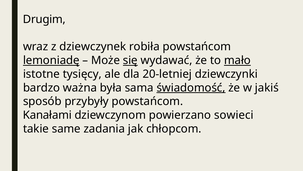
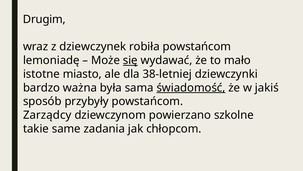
lemoniadę underline: present -> none
mało underline: present -> none
tysięcy: tysięcy -> miasto
20-letniej: 20-letniej -> 38-letniej
Kanałami: Kanałami -> Zarządcy
sowieci: sowieci -> szkolne
